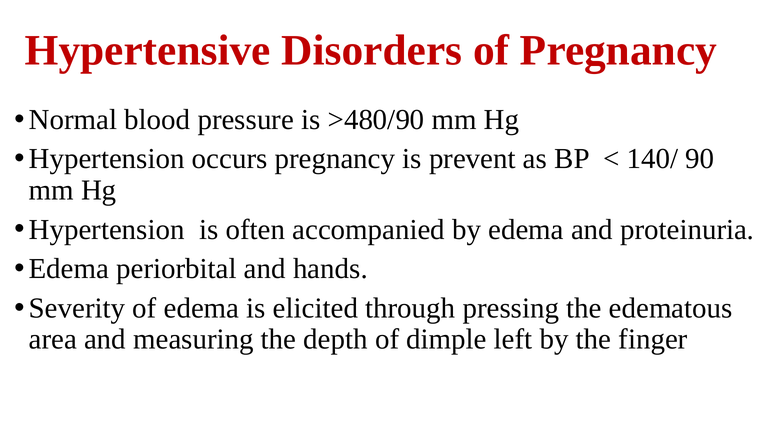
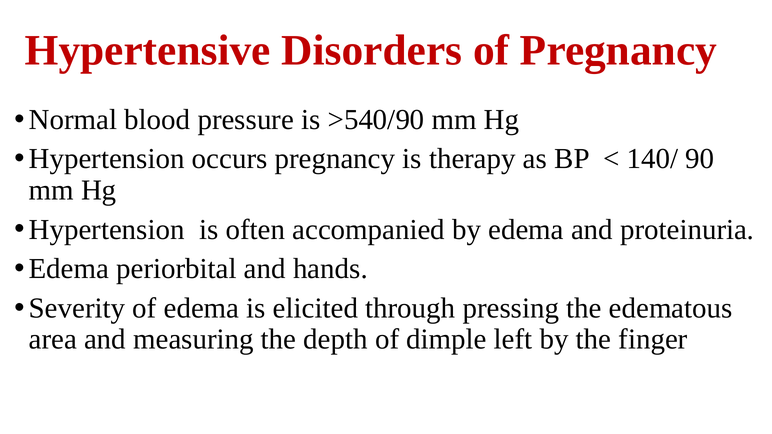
>480/90: >480/90 -> >540/90
prevent: prevent -> therapy
